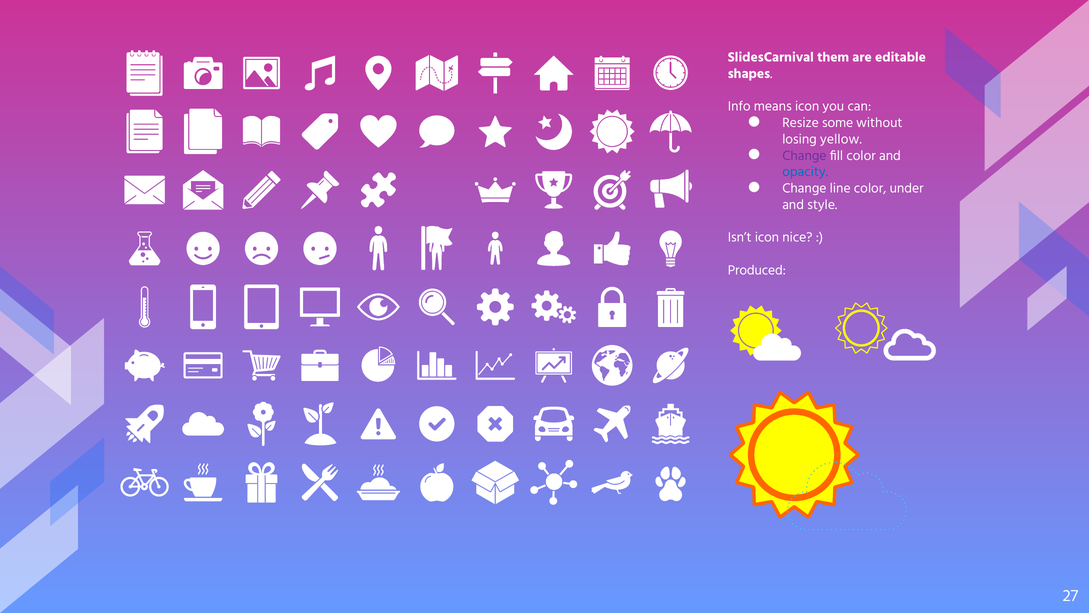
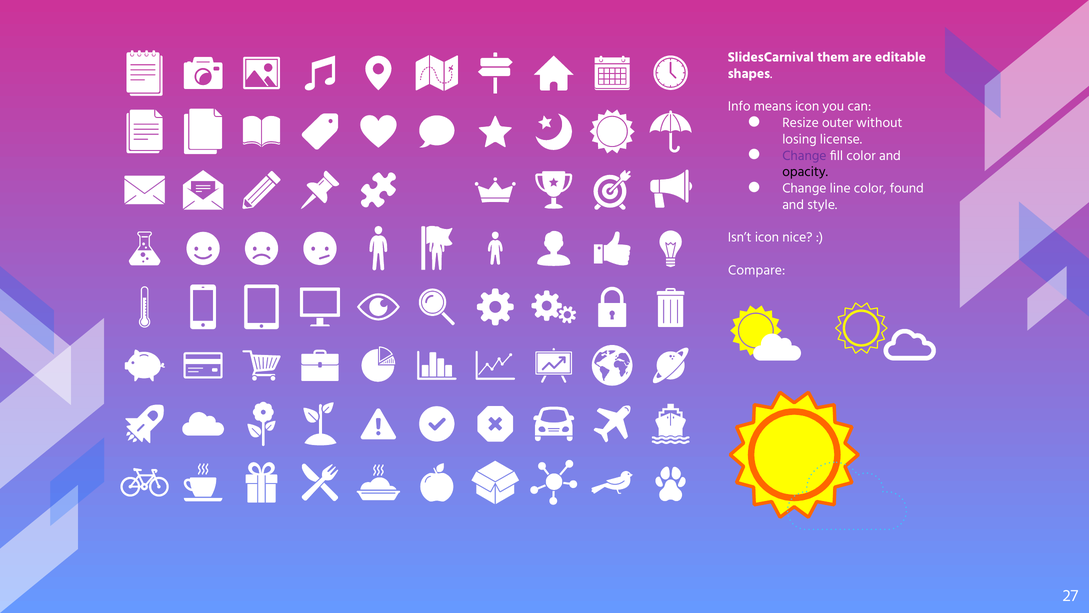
some: some -> outer
yellow: yellow -> license
opacity colour: blue -> black
under: under -> found
Produced: Produced -> Compare
